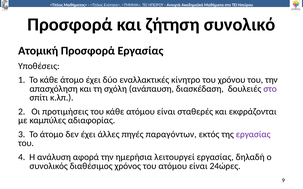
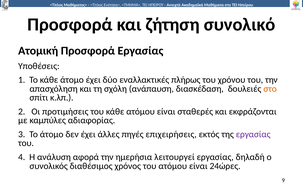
κίνητρο: κίνητρο -> πλήρως
στο at (270, 89) colour: purple -> orange
παραγόντων: παραγόντων -> επιχειρήσεις
